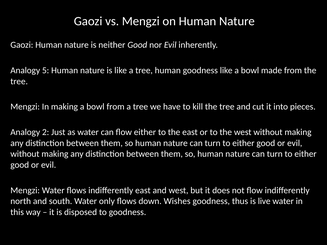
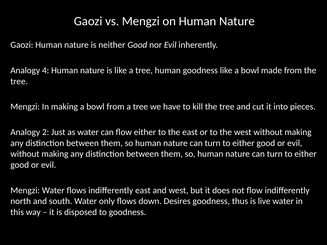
5: 5 -> 4
Wishes: Wishes -> Desires
